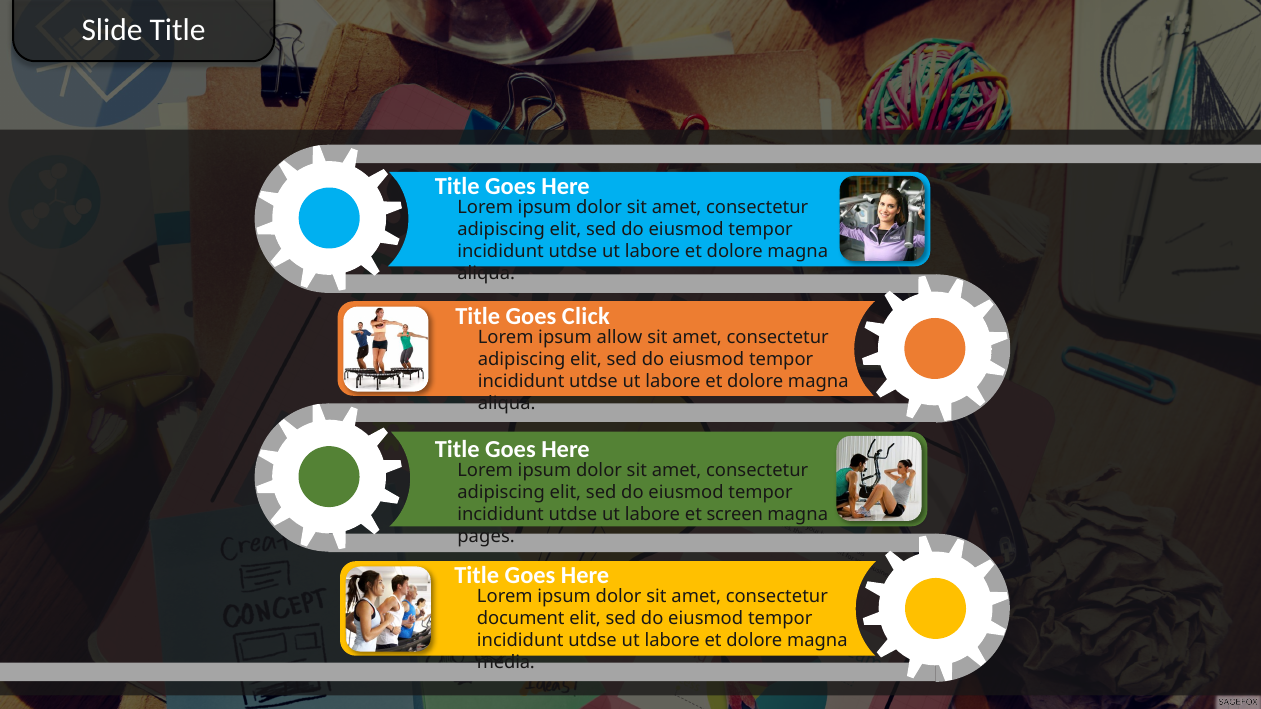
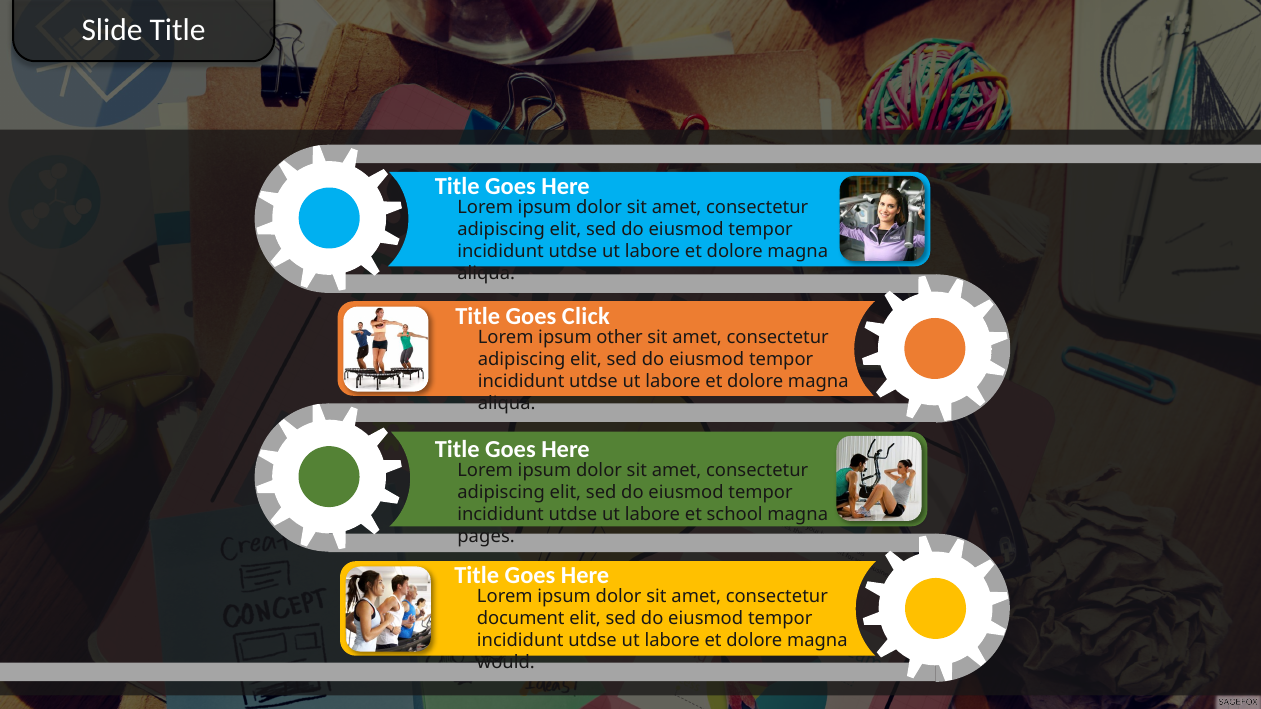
allow: allow -> other
screen: screen -> school
media: media -> would
